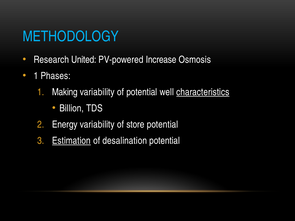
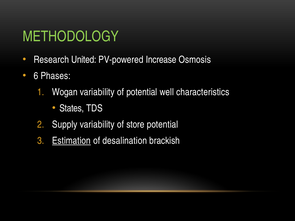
METHODOLOGY colour: light blue -> light green
1 at (36, 76): 1 -> 6
Making: Making -> Wogan
characteristics underline: present -> none
Billion: Billion -> States
Energy: Energy -> Supply
desalination potential: potential -> brackish
